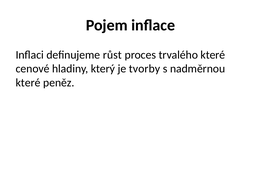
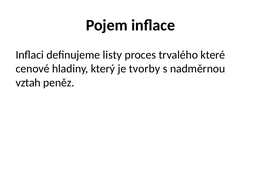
růst: růst -> listy
které at (28, 83): které -> vztah
